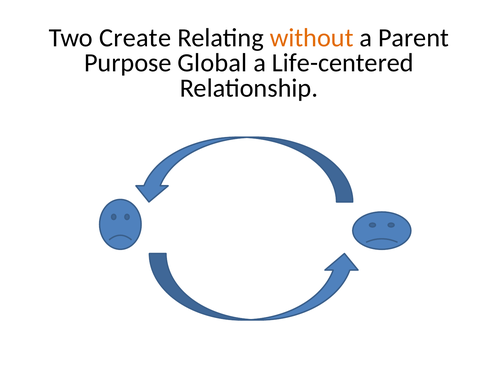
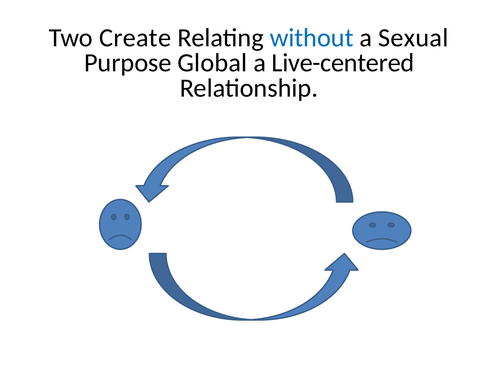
without colour: orange -> blue
Parent: Parent -> Sexual
Life-centered: Life-centered -> Live-centered
